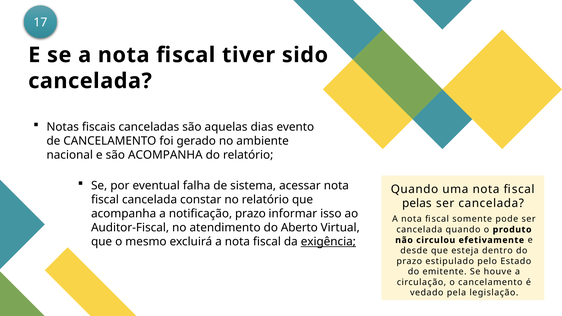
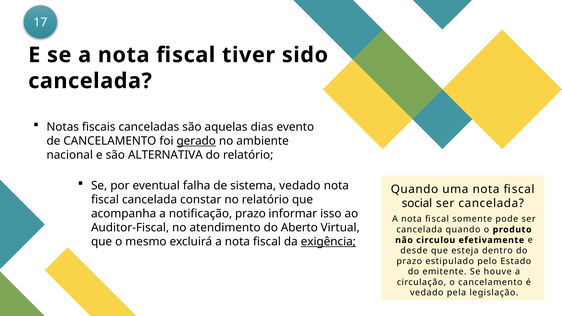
gerado underline: none -> present
são ACOMPANHA: ACOMPANHA -> ALTERNATIVA
sistema acessar: acessar -> vedado
pelas: pelas -> social
